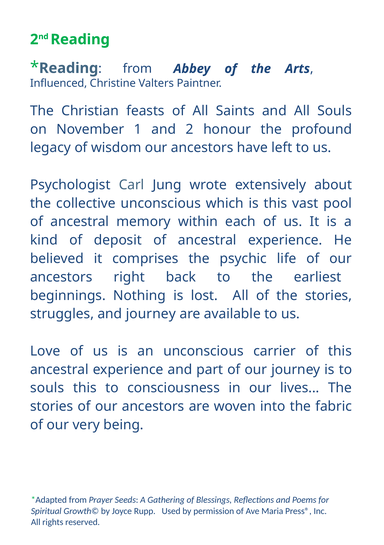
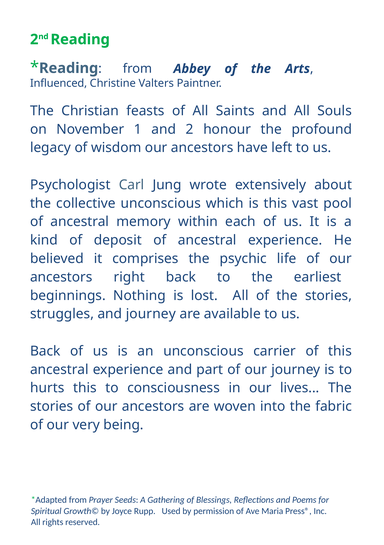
Love at (45, 351): Love -> Back
souls at (47, 388): souls -> hurts
